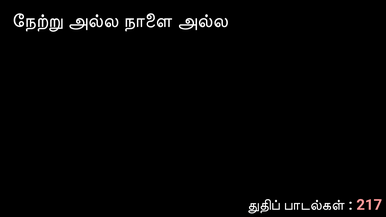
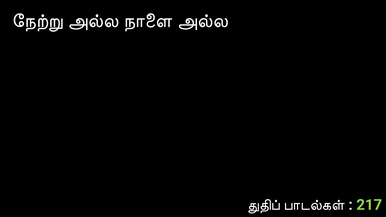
217 colour: pink -> light green
